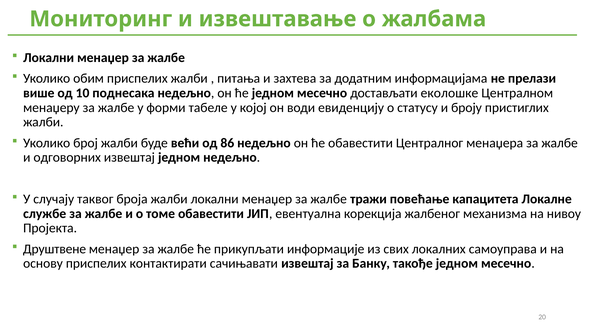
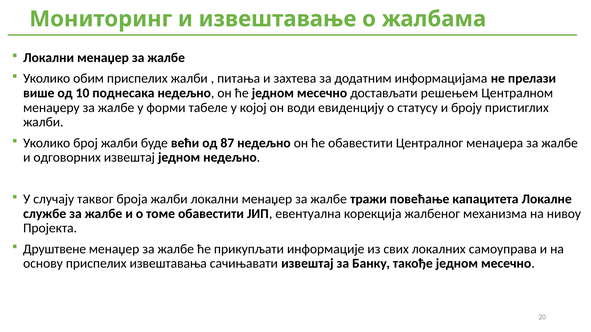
еколошке: еколошке -> решењем
86: 86 -> 87
контактирати: контактирати -> извештавања
